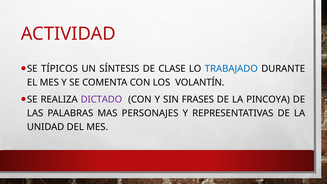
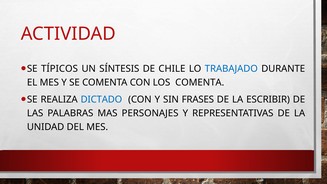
CLASE: CLASE -> CHILE
LOS VOLANTÍN: VOLANTÍN -> COMENTA
DICTADO colour: purple -> blue
PINCOYA: PINCOYA -> ESCRIBIR
